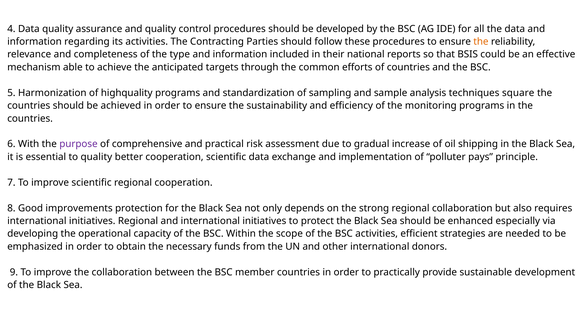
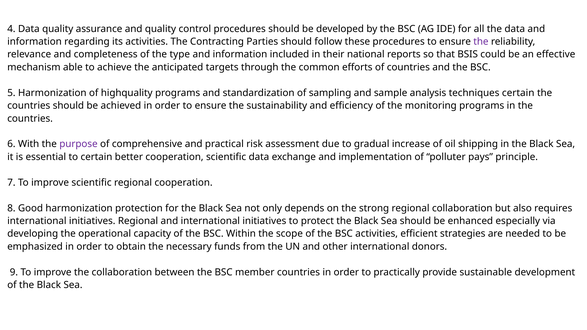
the at (481, 42) colour: orange -> purple
techniques square: square -> certain
to quality: quality -> certain
Good improvements: improvements -> harmonization
